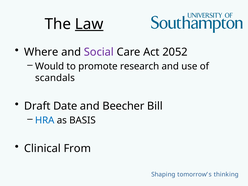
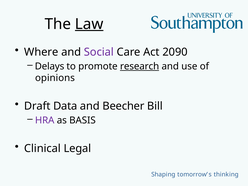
2052: 2052 -> 2090
Would: Would -> Delays
research underline: none -> present
scandals: scandals -> opinions
Date: Date -> Data
HRA colour: blue -> purple
From: From -> Legal
